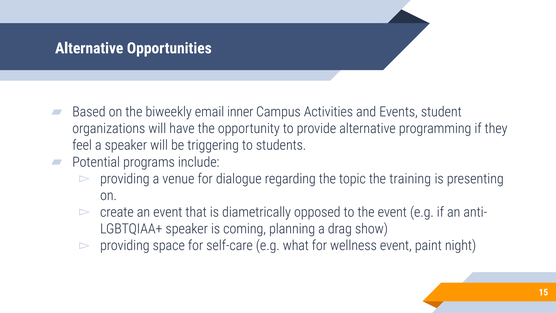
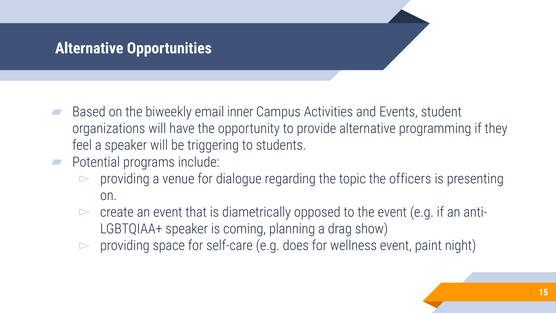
training: training -> officers
what: what -> does
